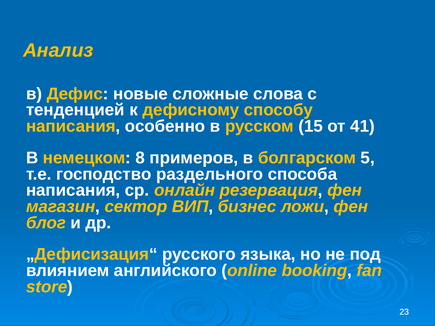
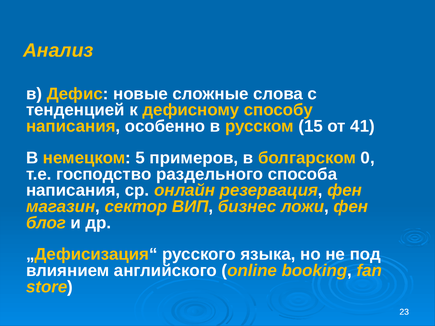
8: 8 -> 5
5: 5 -> 0
